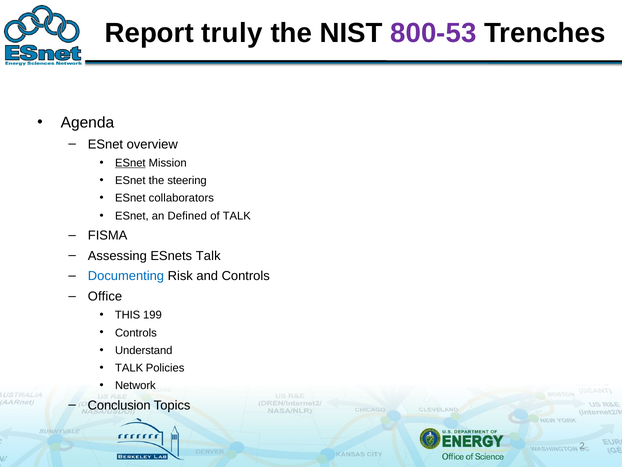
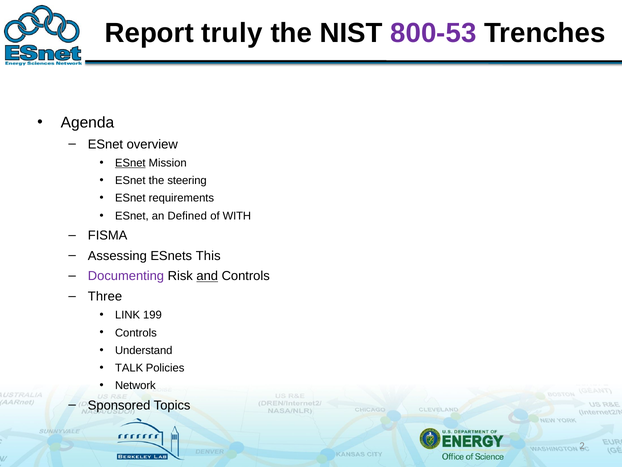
collaborators: collaborators -> requirements
of TALK: TALK -> WITH
ESnets Talk: Talk -> This
Documenting colour: blue -> purple
and underline: none -> present
Office: Office -> Three
THIS: THIS -> LINK
Conclusion: Conclusion -> Sponsored
